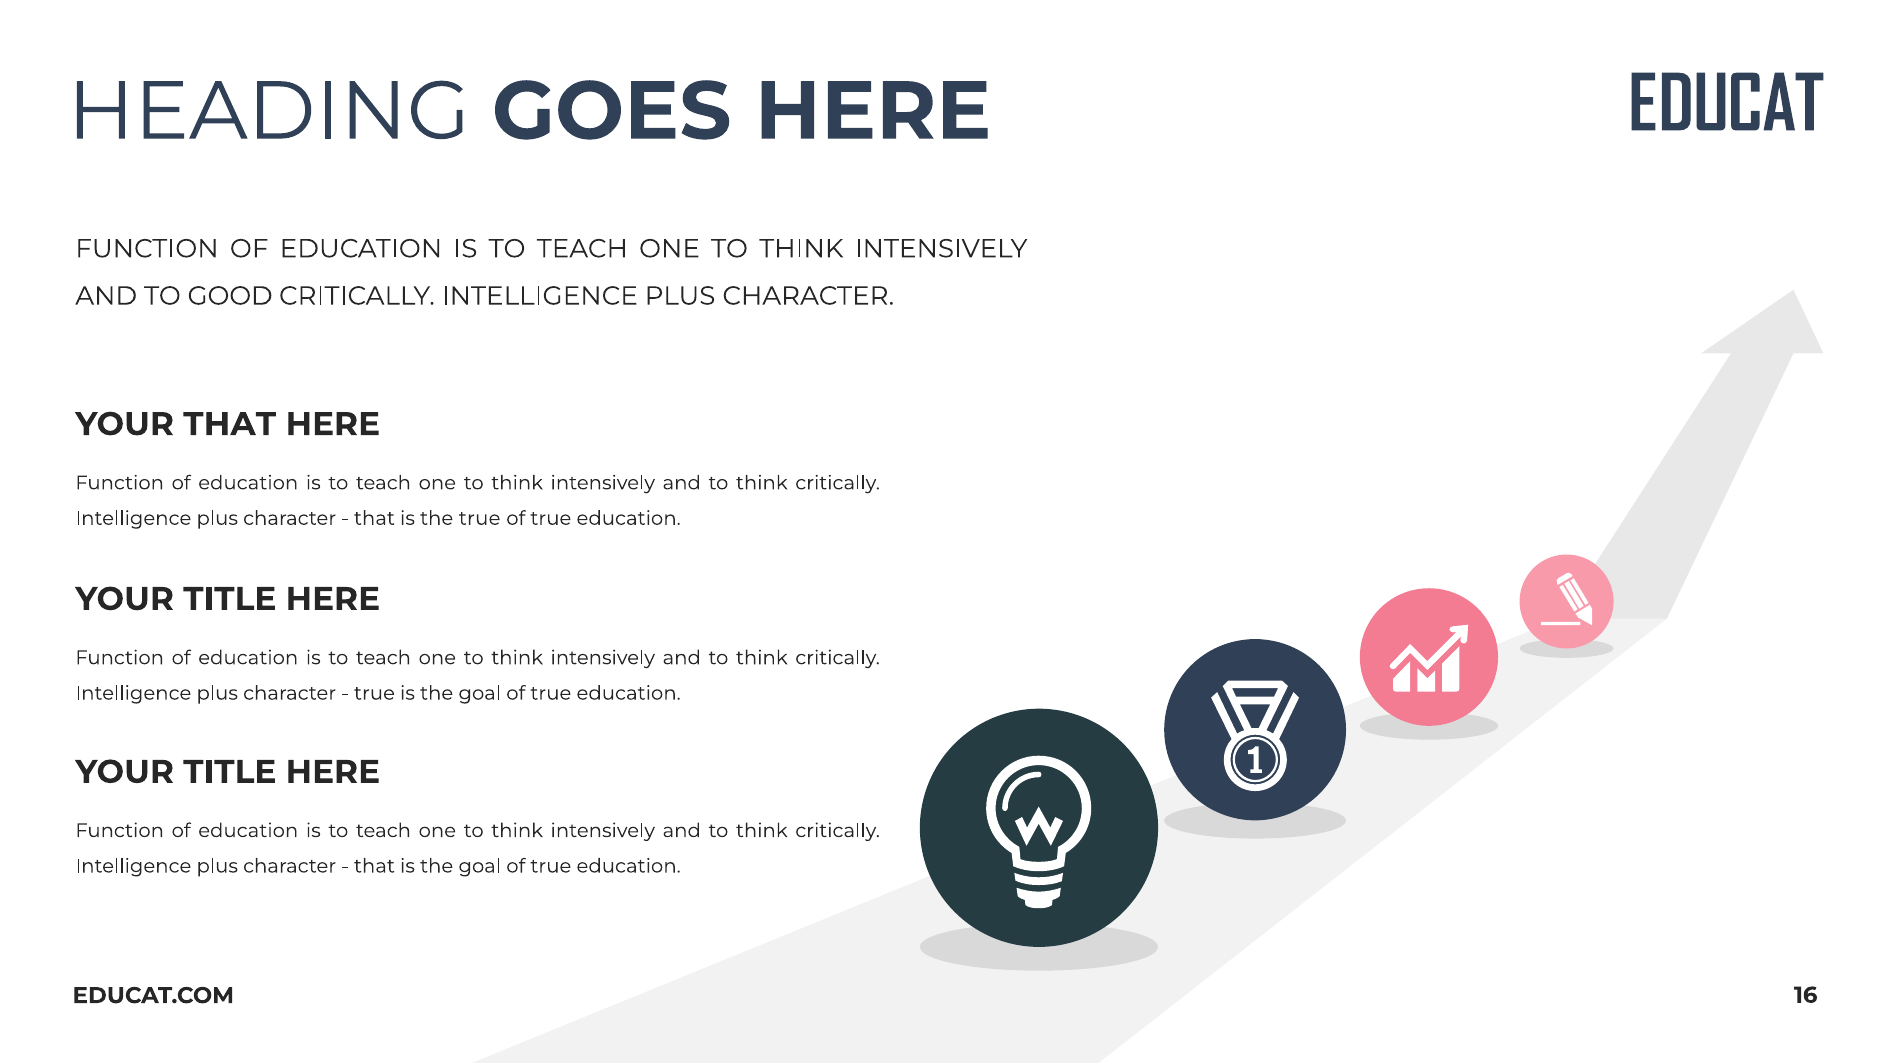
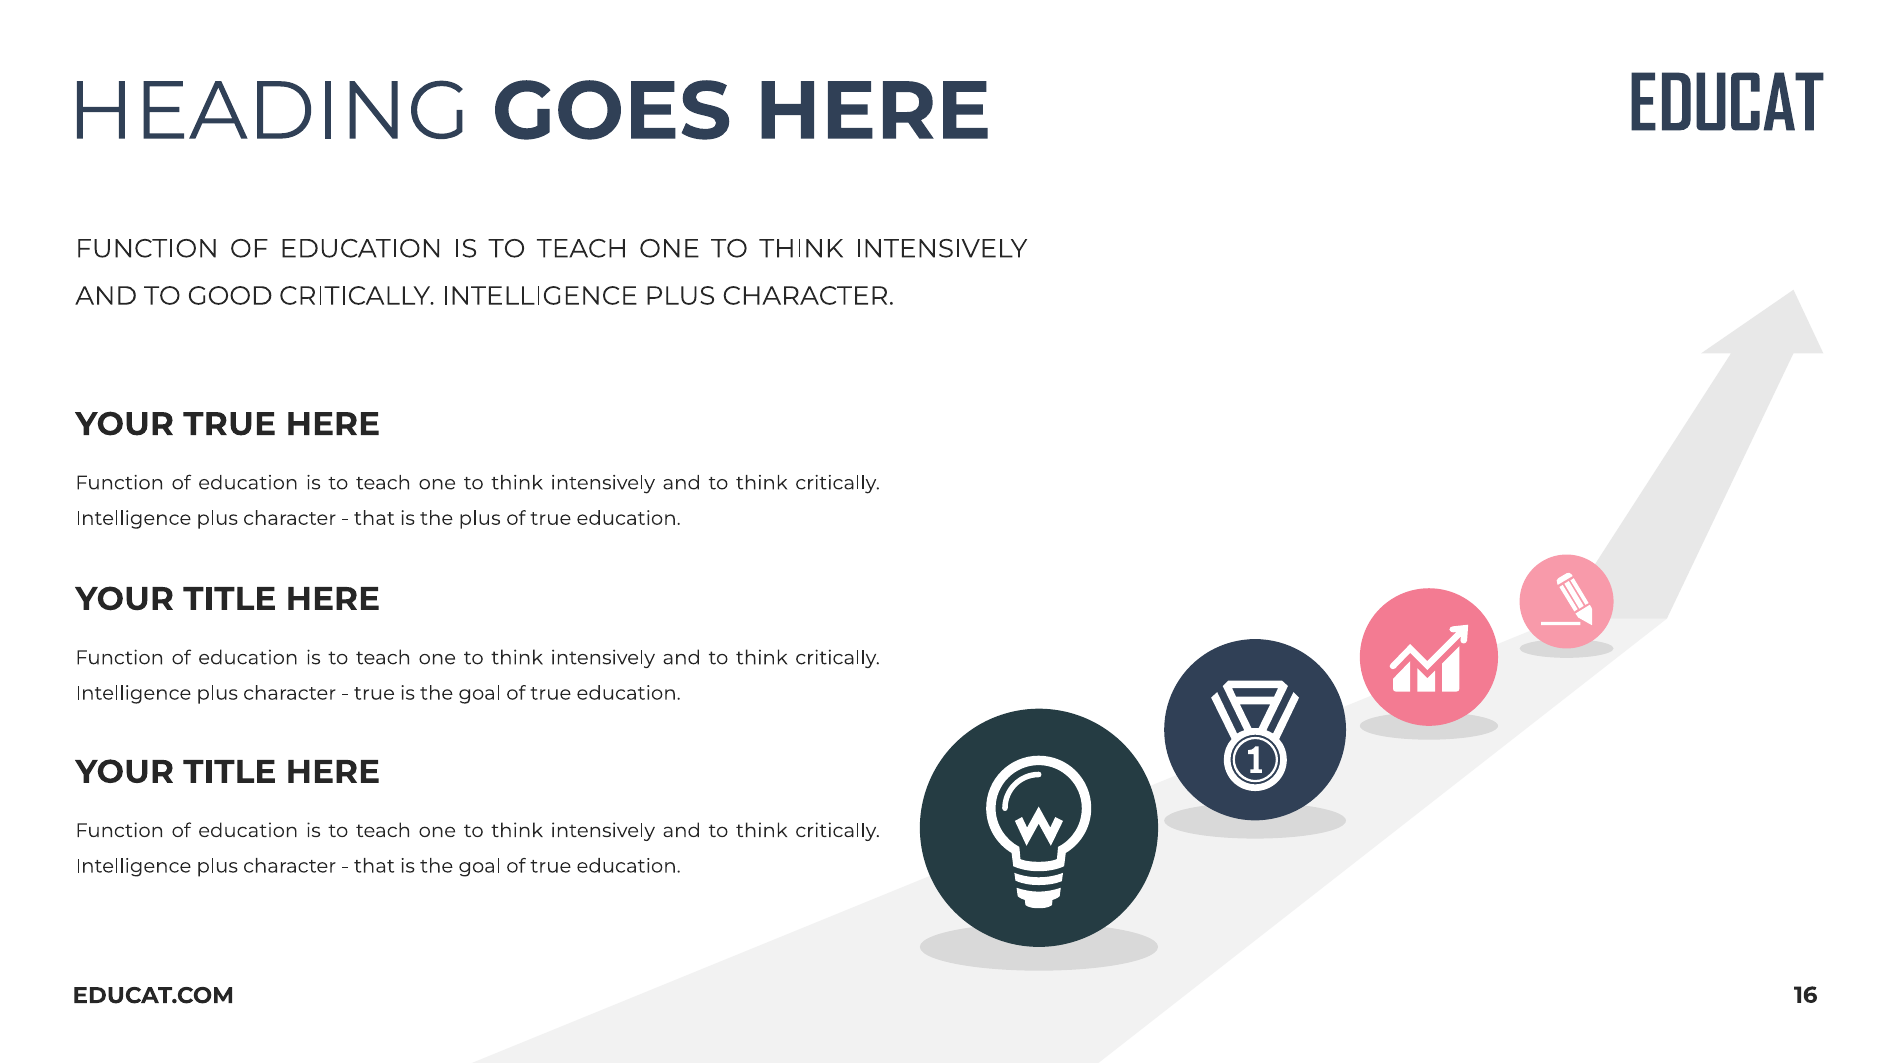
YOUR THAT: THAT -> TRUE
the true: true -> plus
